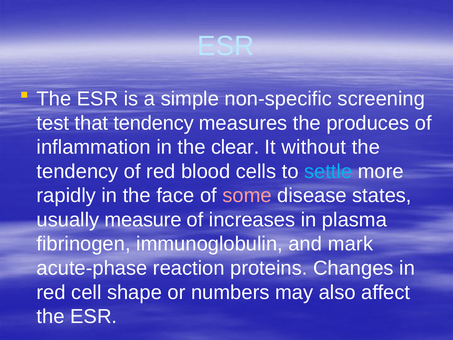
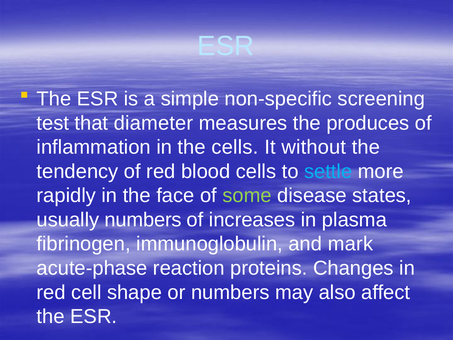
that tendency: tendency -> diameter
the clear: clear -> cells
some colour: pink -> light green
usually measure: measure -> numbers
